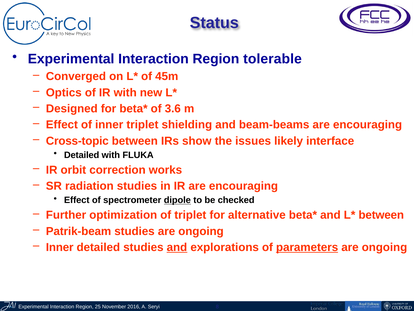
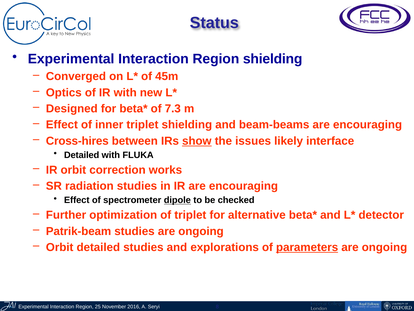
Region tolerable: tolerable -> shielding
3.6: 3.6 -> 7.3
Cross-topic: Cross-topic -> Cross-hires
show underline: none -> present
between at (381, 215): between -> detector
Inner at (60, 247): Inner -> Orbit
and at (177, 247) underline: present -> none
